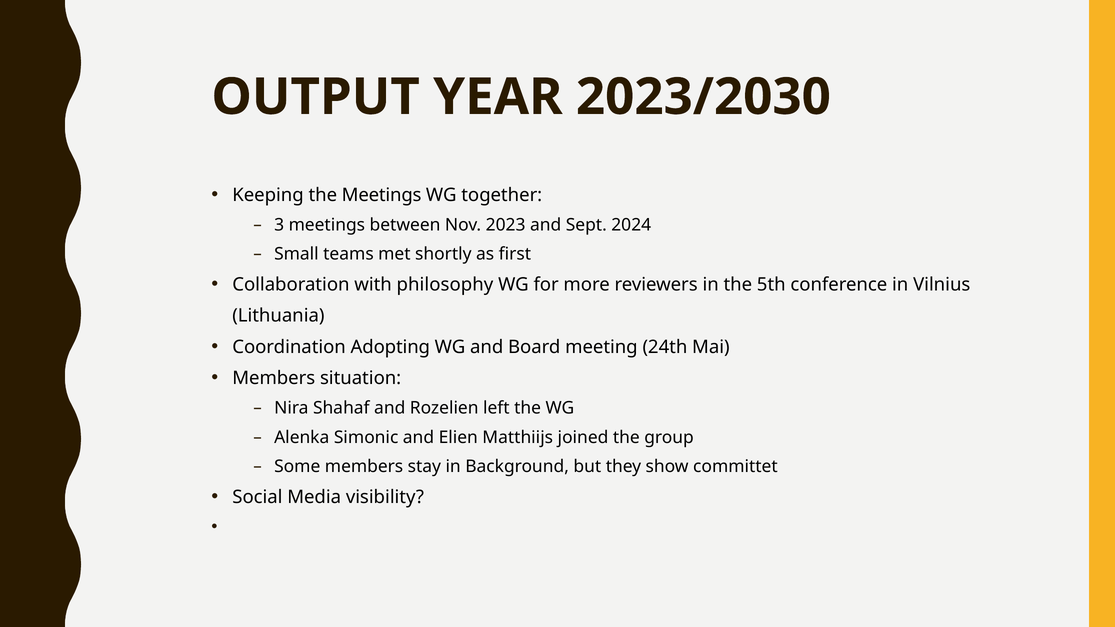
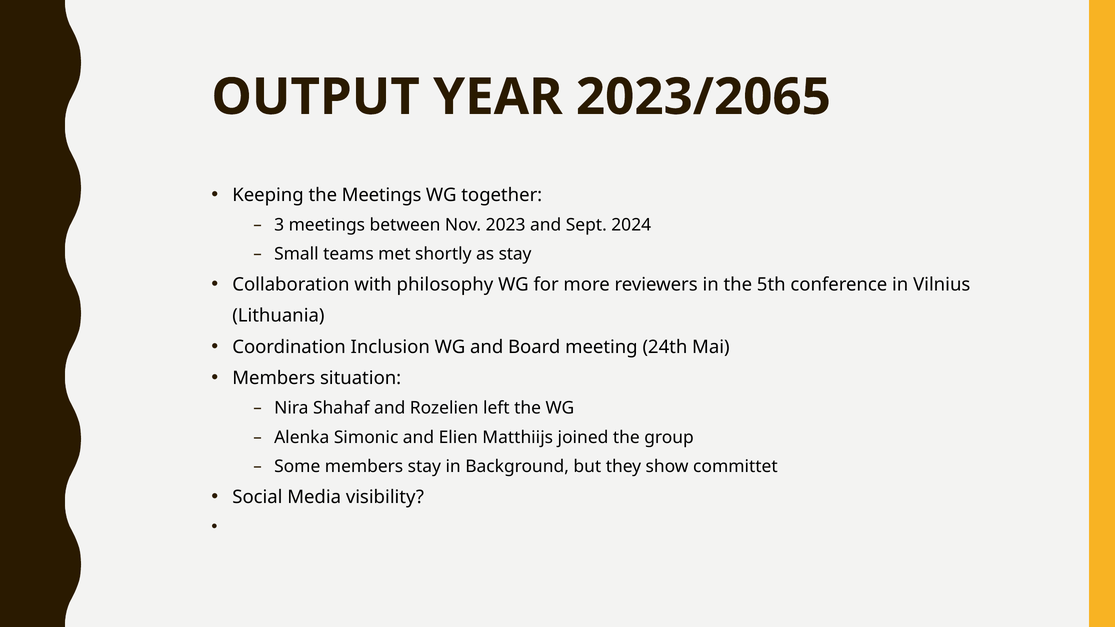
2023/2030: 2023/2030 -> 2023/2065
as first: first -> stay
Adopting: Adopting -> Inclusion
